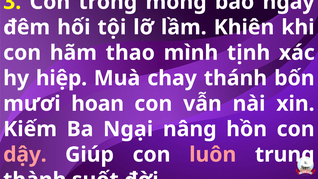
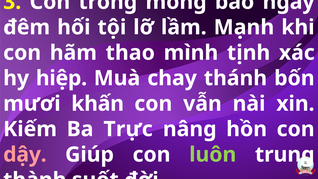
Khiên: Khiên -> Mạnh
hoan: hoan -> khấn
Ngại: Ngại -> Trực
luôn colour: pink -> light green
